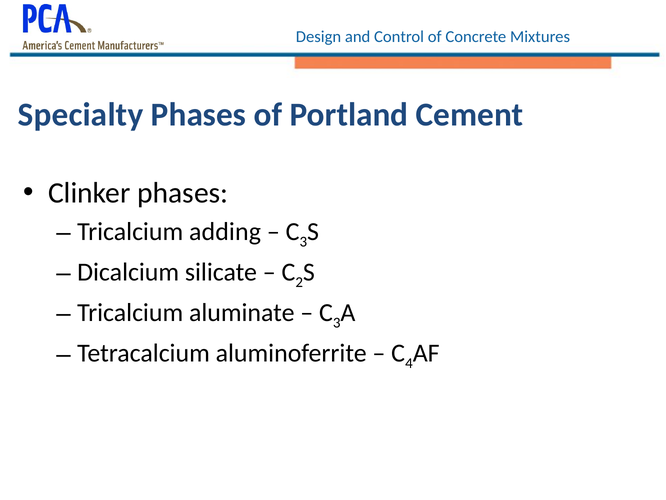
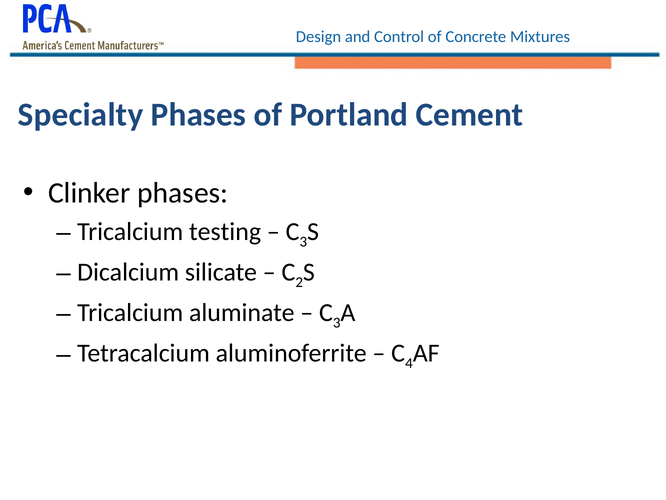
adding: adding -> testing
